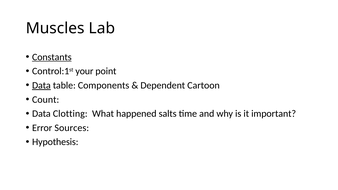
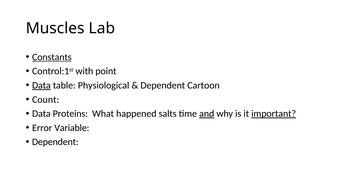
your: your -> with
Components: Components -> Physiological
Clotting: Clotting -> Proteins
and underline: none -> present
important underline: none -> present
Sources: Sources -> Variable
Hypothesis at (55, 142): Hypothesis -> Dependent
